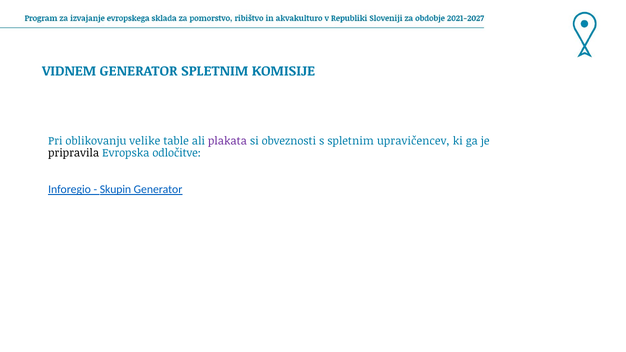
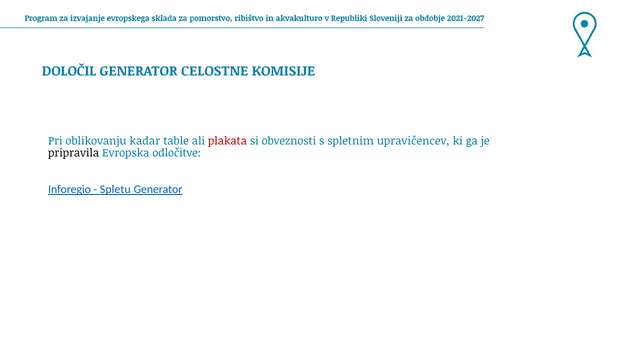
VIDNEM: VIDNEM -> DOLOČIL
GENERATOR SPLETNIM: SPLETNIM -> CELOSTNE
velike: velike -> kadar
plakata colour: purple -> red
Skupin: Skupin -> Spletu
